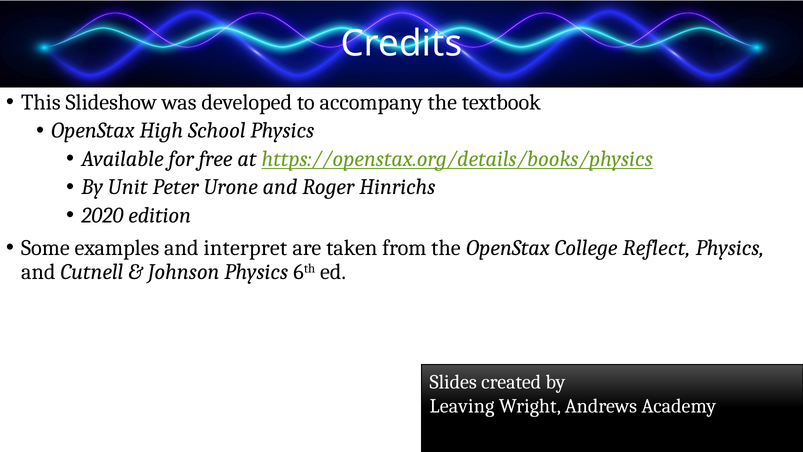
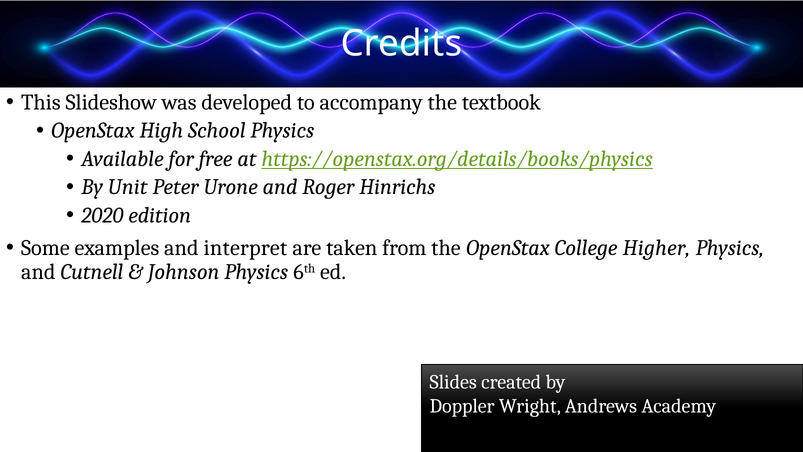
Reflect: Reflect -> Higher
Leaving: Leaving -> Doppler
